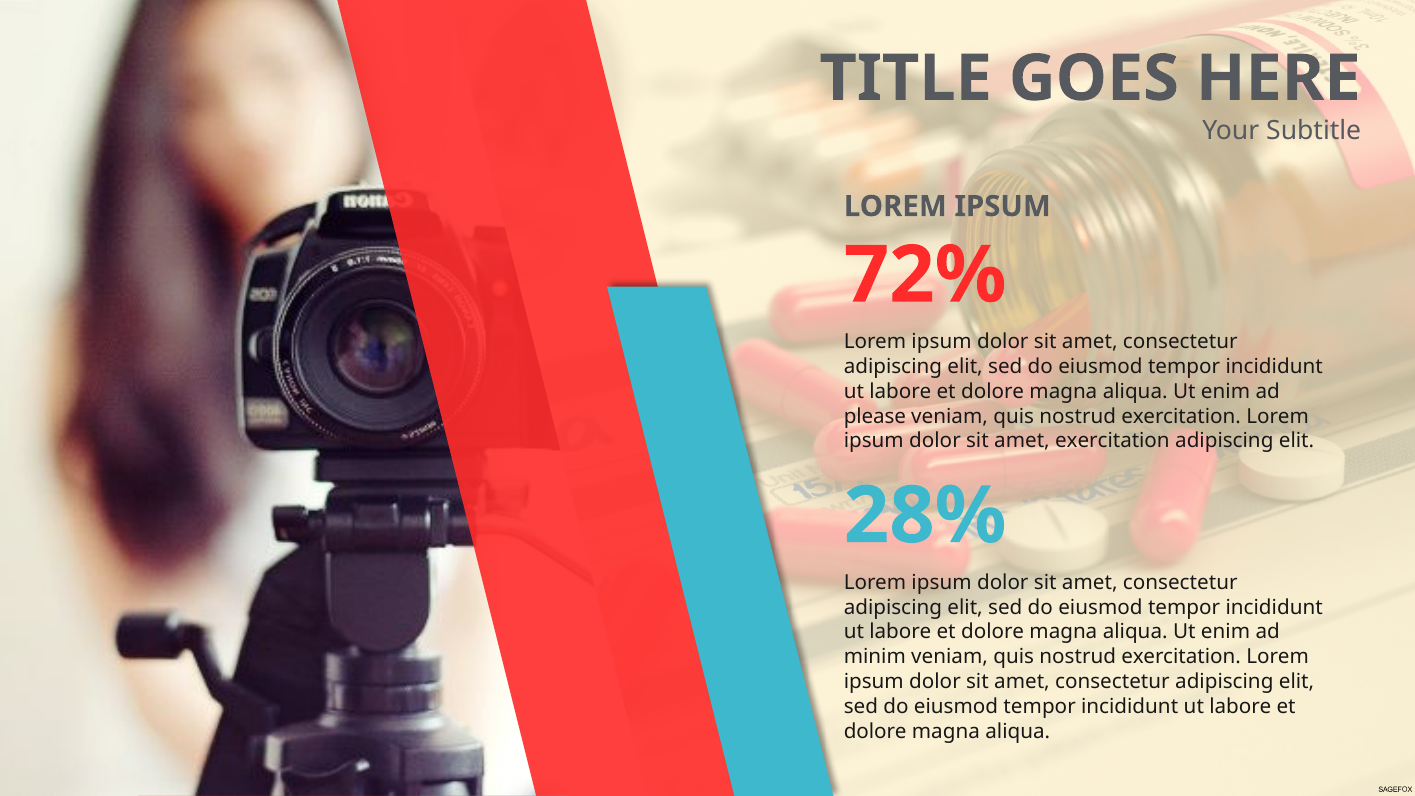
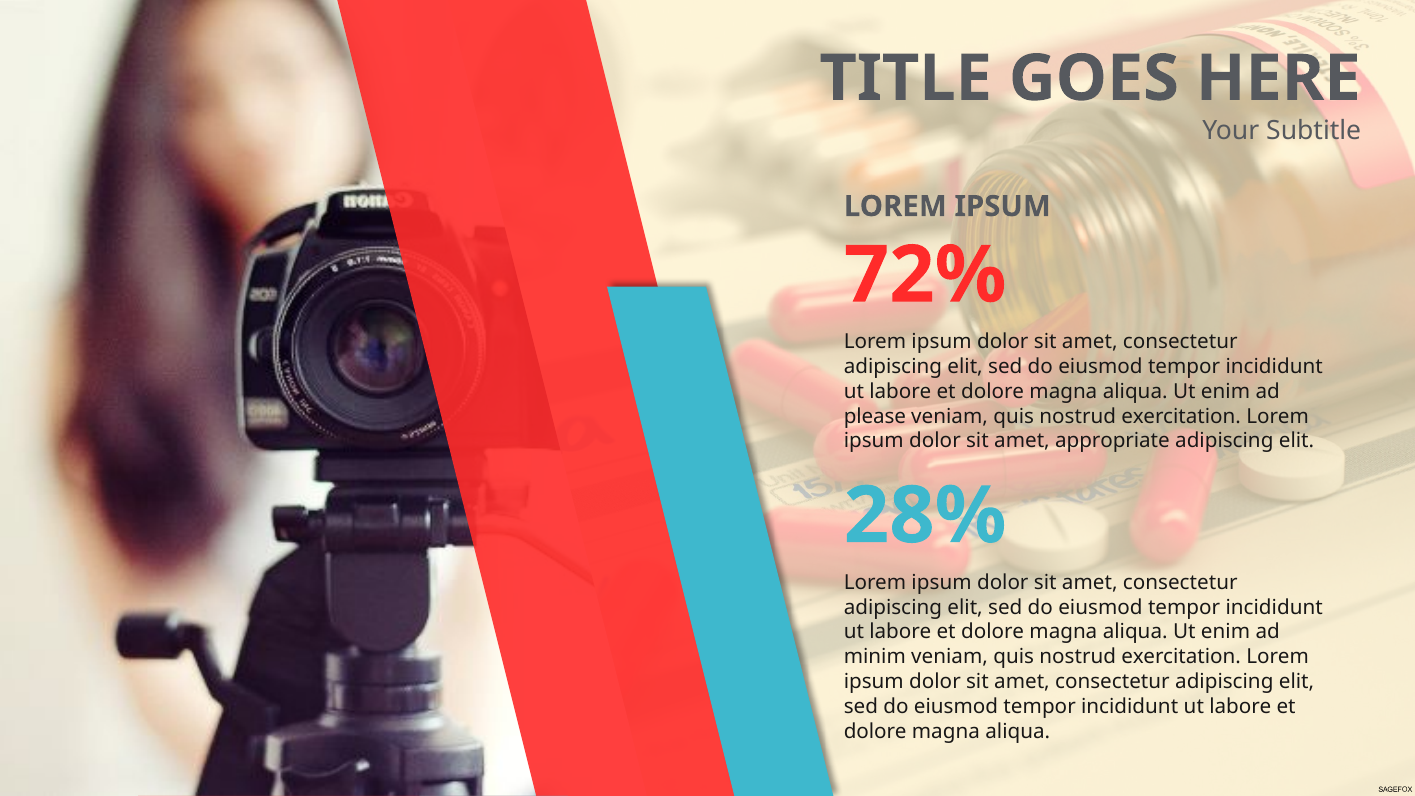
amet exercitation: exercitation -> appropriate
